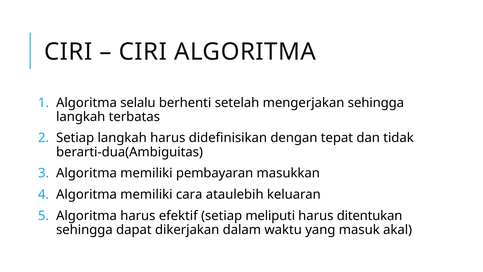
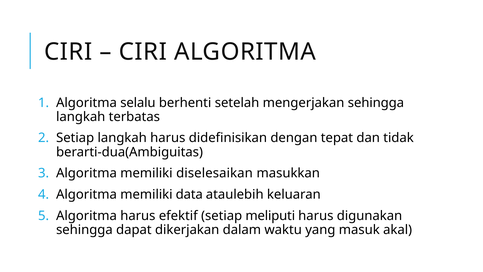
pembayaran: pembayaran -> diselesaikan
cara: cara -> data
ditentukan: ditentukan -> digunakan
